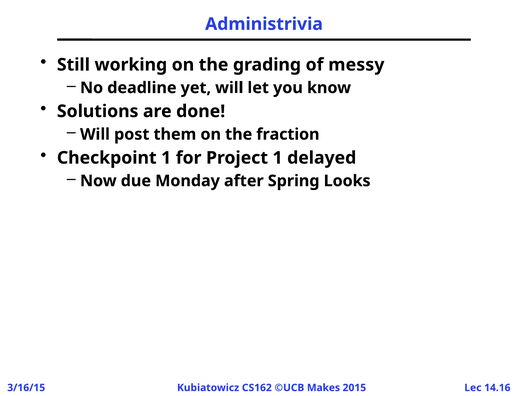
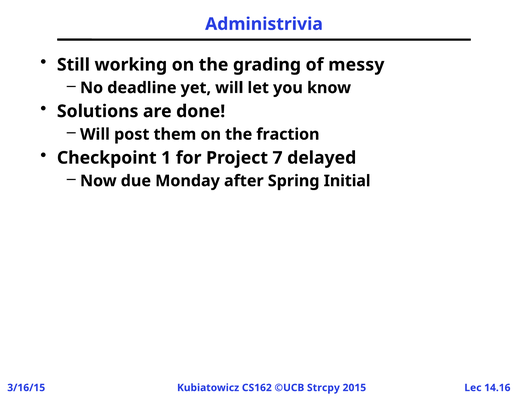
Project 1: 1 -> 7
Looks: Looks -> Initial
Makes: Makes -> Strcpy
